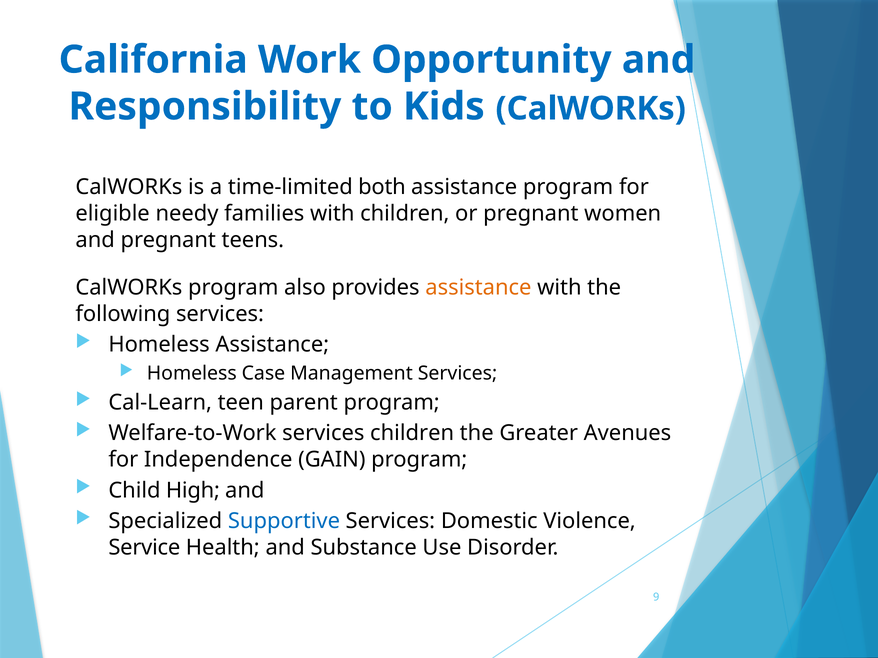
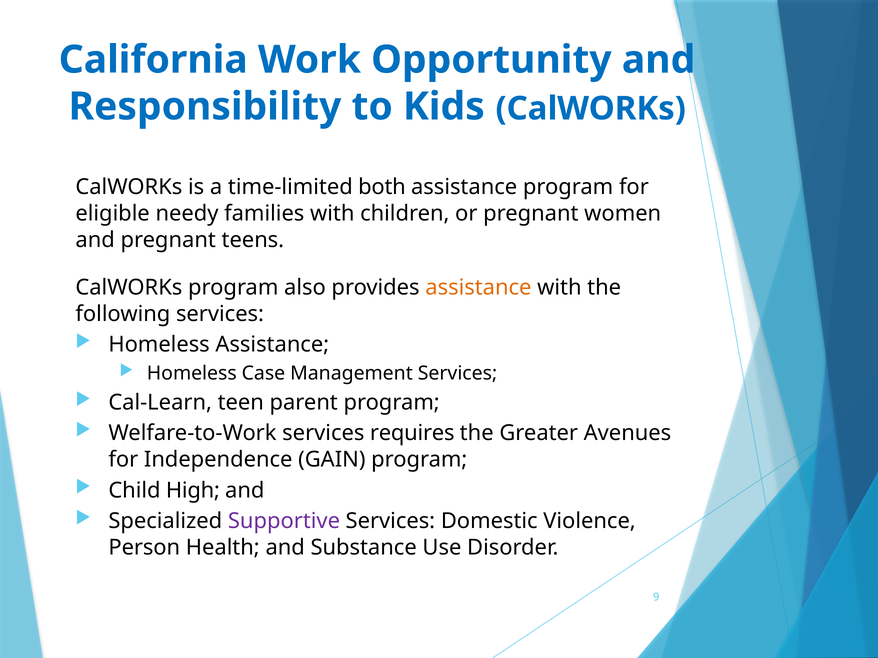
services children: children -> requires
Supportive colour: blue -> purple
Service: Service -> Person
